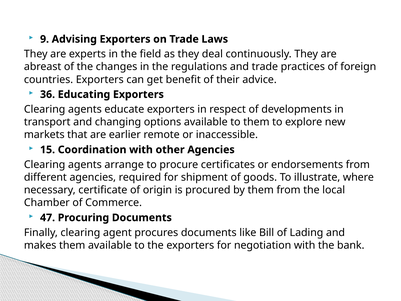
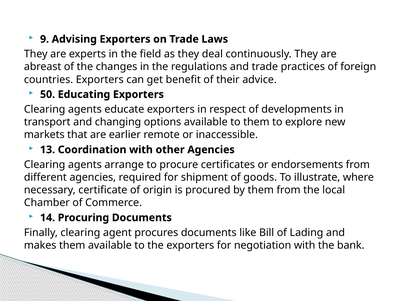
36: 36 -> 50
15: 15 -> 13
47: 47 -> 14
